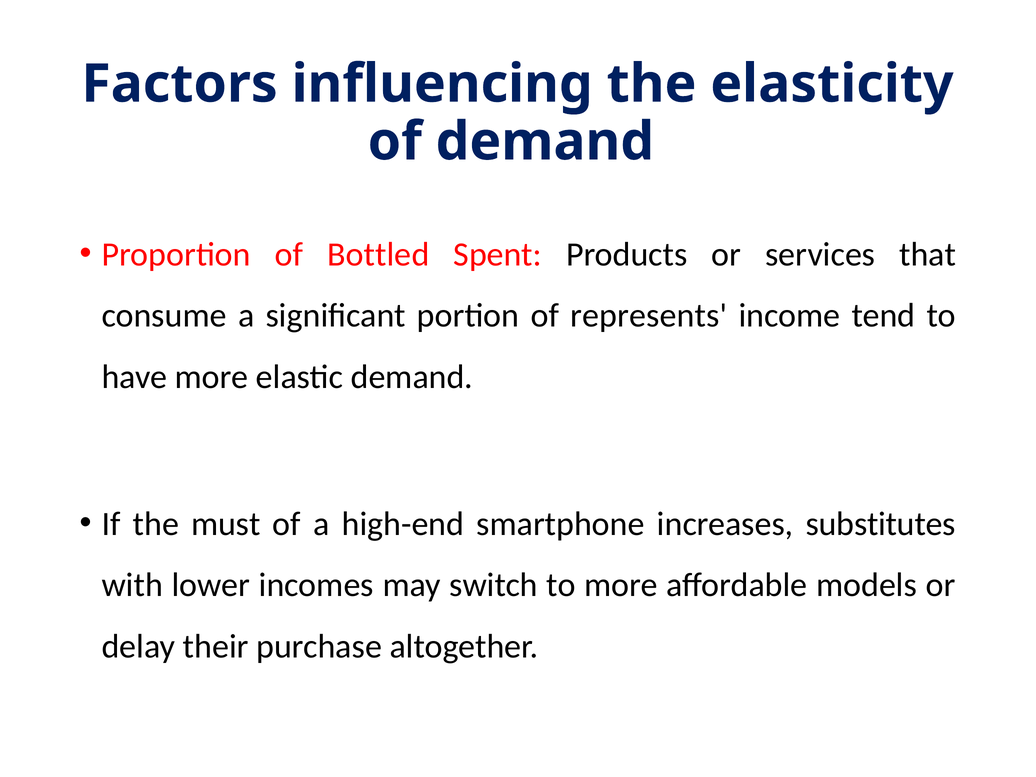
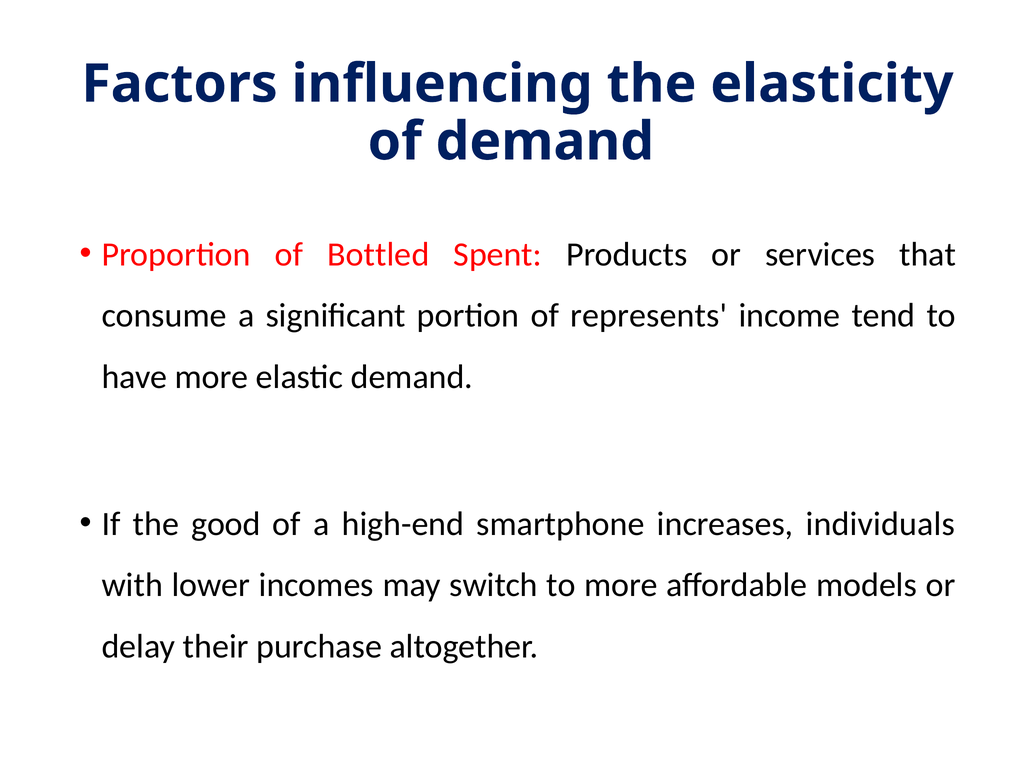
must: must -> good
substitutes: substitutes -> individuals
